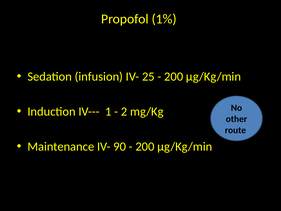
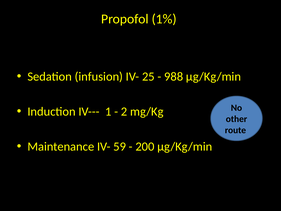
200 at (174, 76): 200 -> 988
90: 90 -> 59
